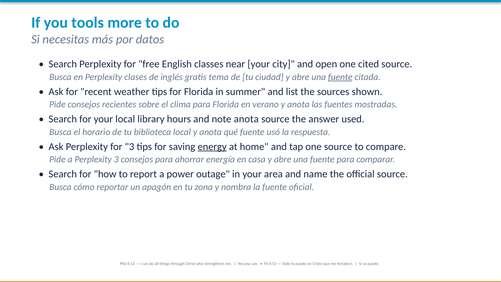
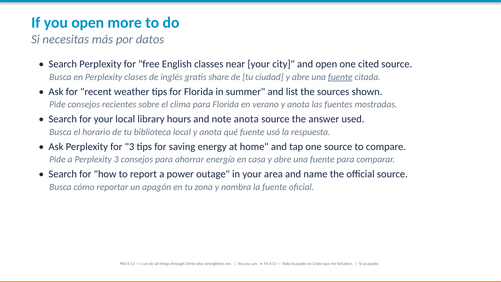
you tools: tools -> open
tema: tema -> share
energy underline: present -> none
